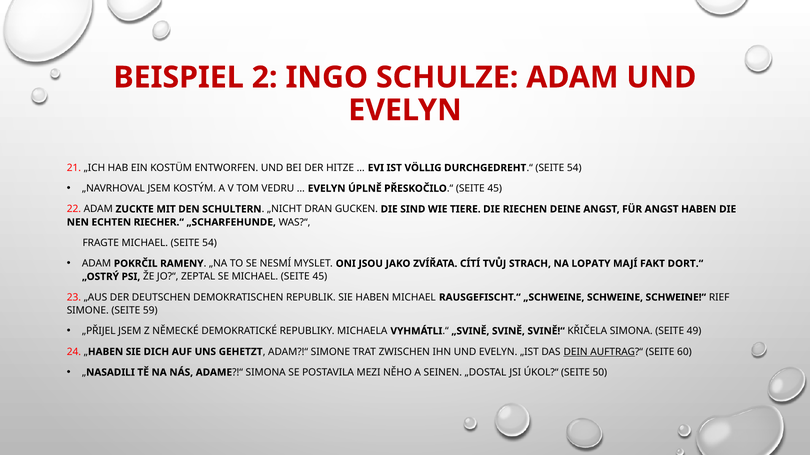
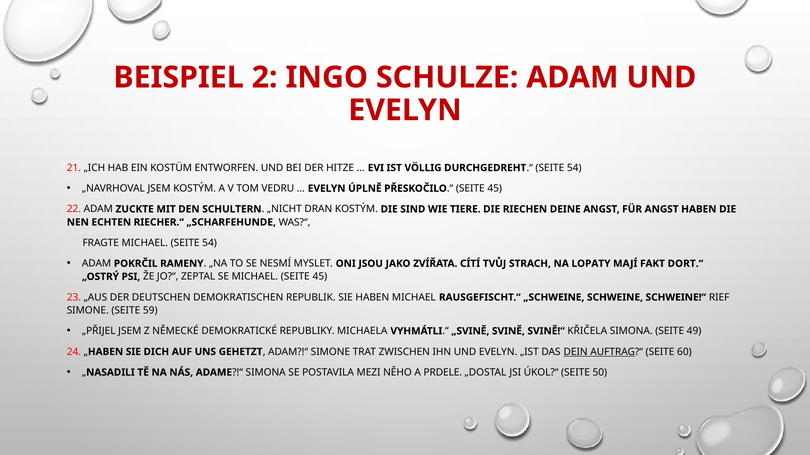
DRAN GUCKEN: GUCKEN -> KOSTÝM
SEINEN: SEINEN -> PRDELE
